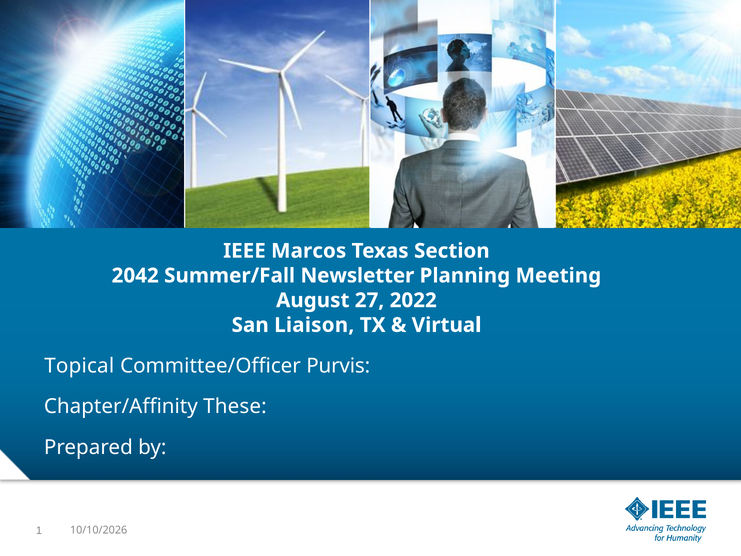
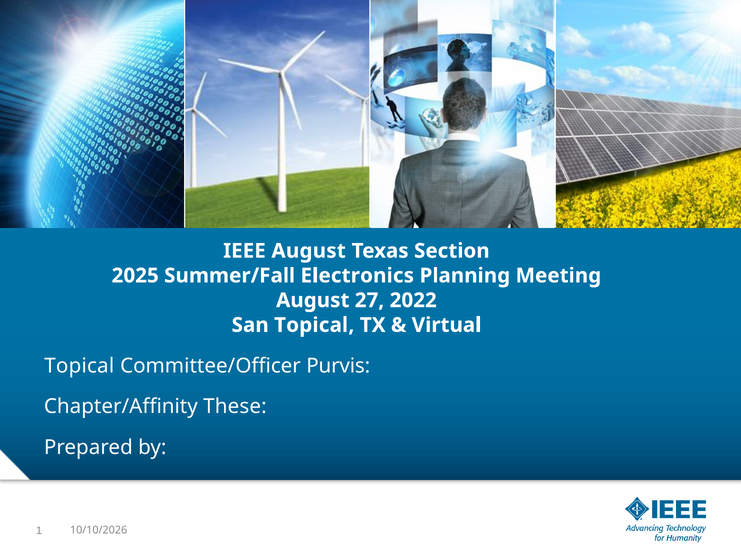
IEEE Marcos: Marcos -> August
2042: 2042 -> 2025
Newsletter: Newsletter -> Electronics
San Liaison: Liaison -> Topical
